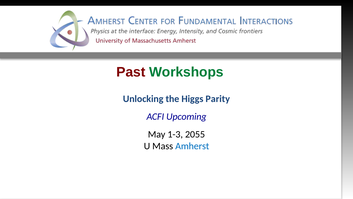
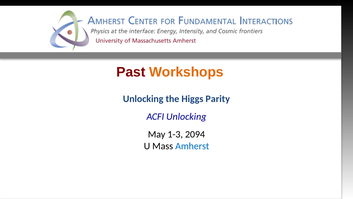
Workshops colour: green -> orange
ACFI Upcoming: Upcoming -> Unlocking
2055: 2055 -> 2094
